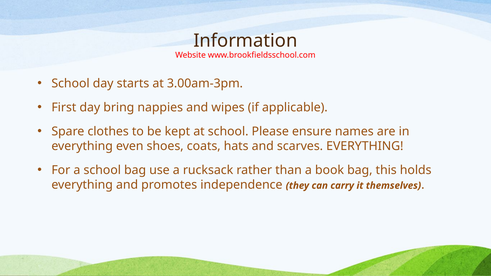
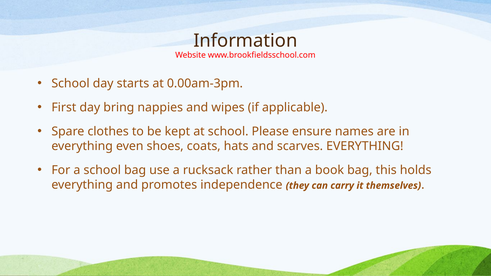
3.00am-3pm: 3.00am-3pm -> 0.00am-3pm
